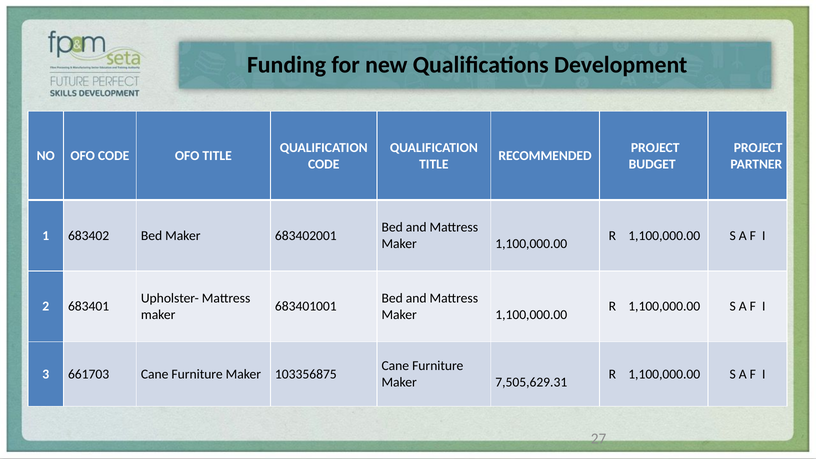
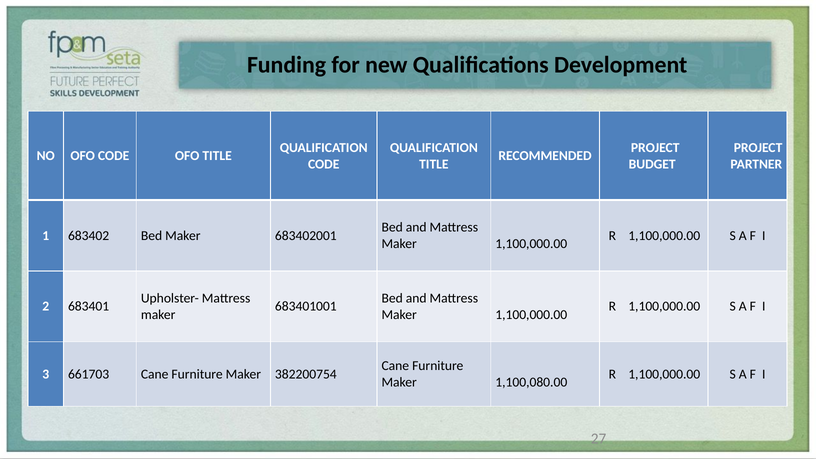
103356875: 103356875 -> 382200754
7,505,629.31: 7,505,629.31 -> 1,100,080.00
